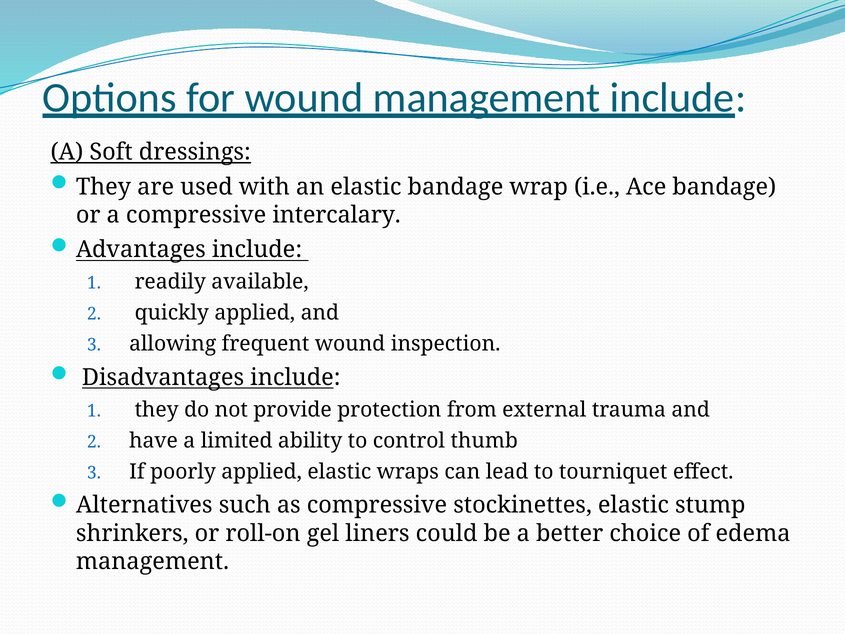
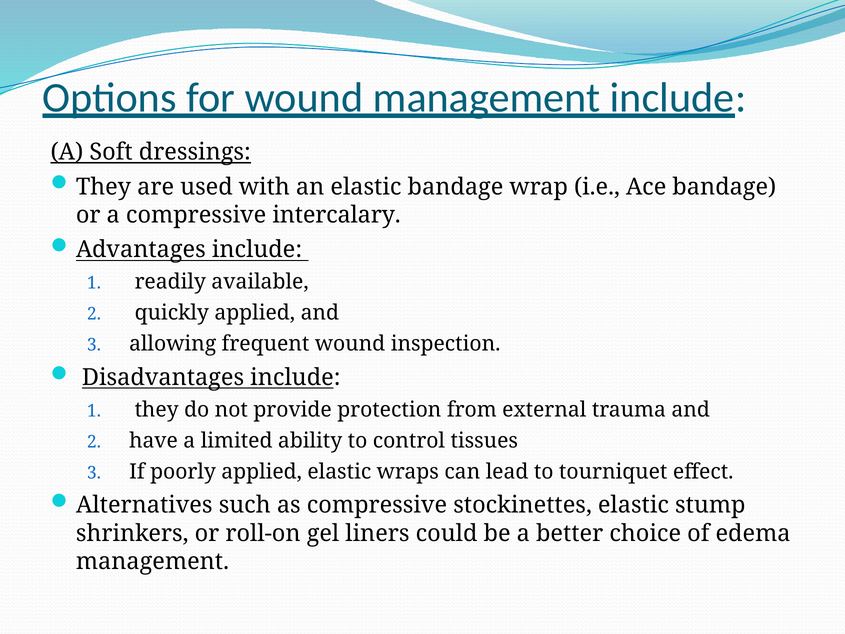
thumb: thumb -> tissues
